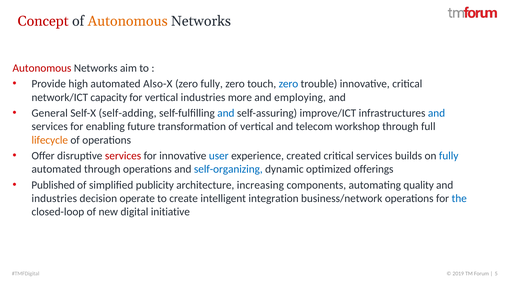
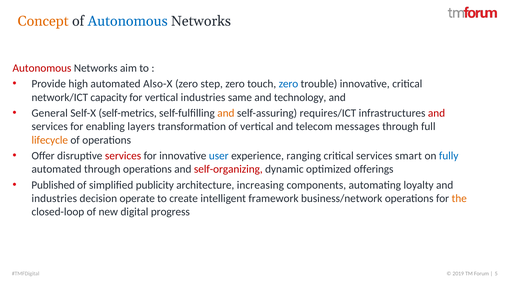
Concept colour: red -> orange
Autonomous at (128, 21) colour: orange -> blue
zero fully: fully -> step
more: more -> same
employing: employing -> technology
self-adding: self-adding -> self-metrics
and at (226, 113) colour: blue -> orange
improve/ICT: improve/ICT -> requires/ICT
and at (437, 113) colour: blue -> red
future: future -> layers
workshop: workshop -> messages
created: created -> ranging
builds: builds -> smart
self-organizing colour: blue -> red
quality: quality -> loyalty
integration: integration -> framework
the colour: blue -> orange
initiative: initiative -> progress
